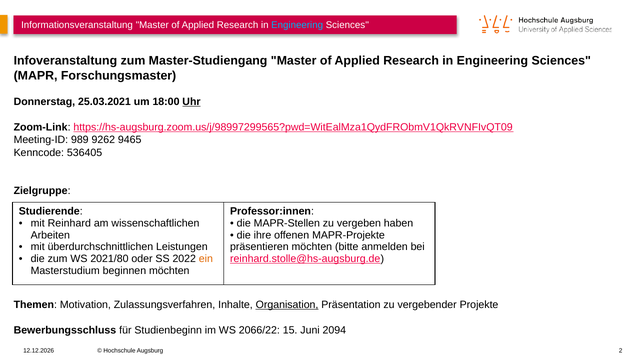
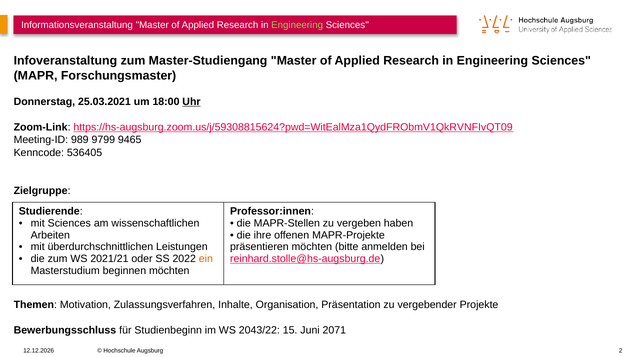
Engineering at (297, 25) colour: light blue -> light green
https://hs-augsburg.zoom.us/j/98997299565?pwd=WitEalMza1QydFRObmV1QkRVNFIvQT09: https://hs-augsburg.zoom.us/j/98997299565?pwd=WitEalMza1QydFRObmV1QkRVNFIvQT09 -> https://hs-augsburg.zoom.us/j/59308815624?pwd=WitEalMza1QydFRObmV1QkRVNFIvQT09
9262: 9262 -> 9799
mit Reinhard: Reinhard -> Sciences
2021/80: 2021/80 -> 2021/21
Organisation underline: present -> none
2066/22: 2066/22 -> 2043/22
2094: 2094 -> 2071
